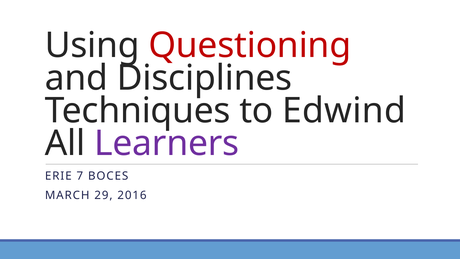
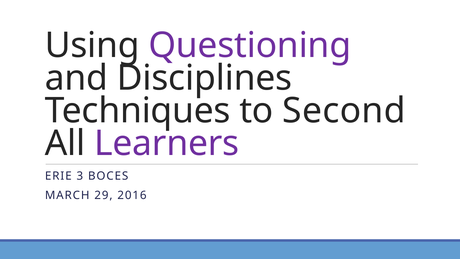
Questioning colour: red -> purple
Edwind: Edwind -> Second
7: 7 -> 3
